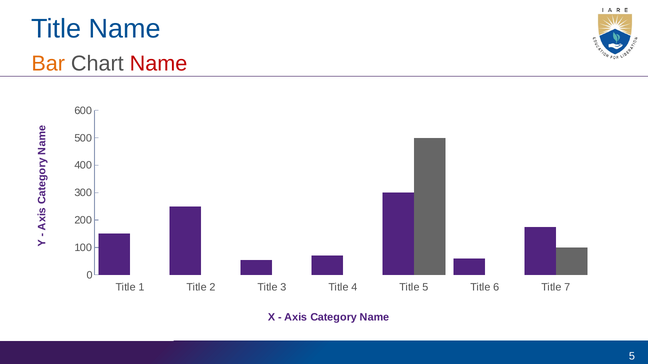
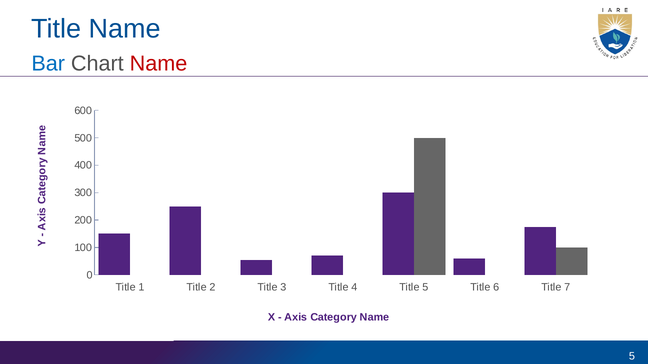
Bar colour: orange -> blue
